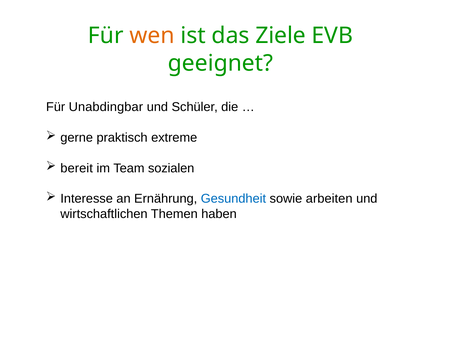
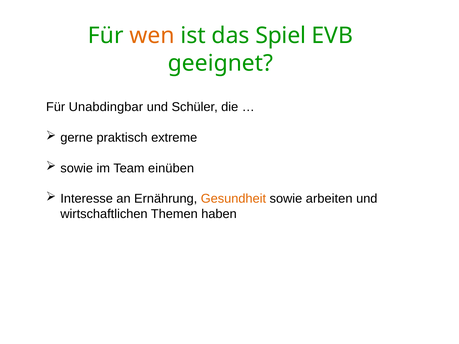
Ziele: Ziele -> Spiel
bereit at (77, 168): bereit -> sowie
sozialen: sozialen -> einüben
Gesundheit colour: blue -> orange
